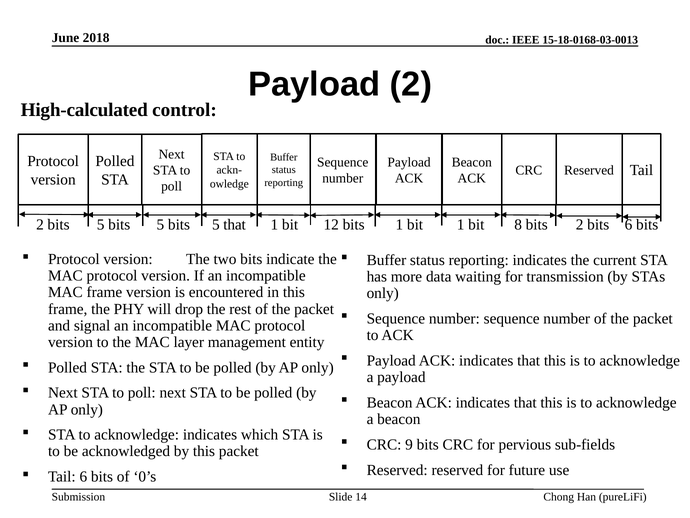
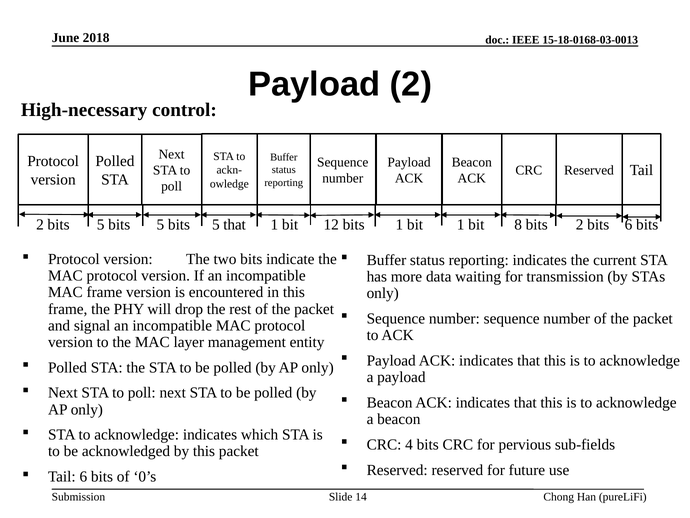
High-calculated: High-calculated -> High-necessary
9: 9 -> 4
